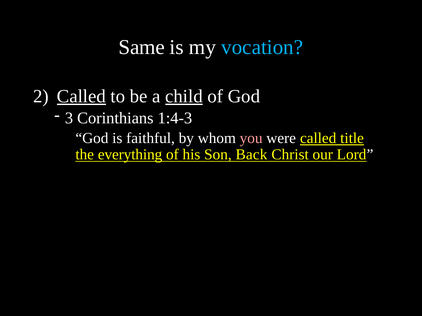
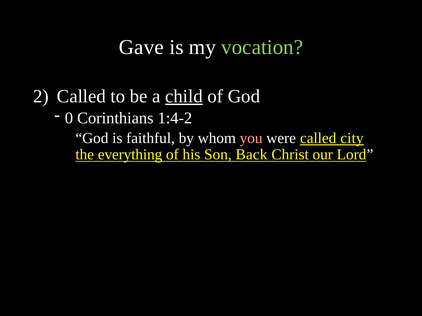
Same: Same -> Gave
vocation colour: light blue -> light green
Called at (81, 96) underline: present -> none
3: 3 -> 0
1:4-3: 1:4-3 -> 1:4-2
title: title -> city
